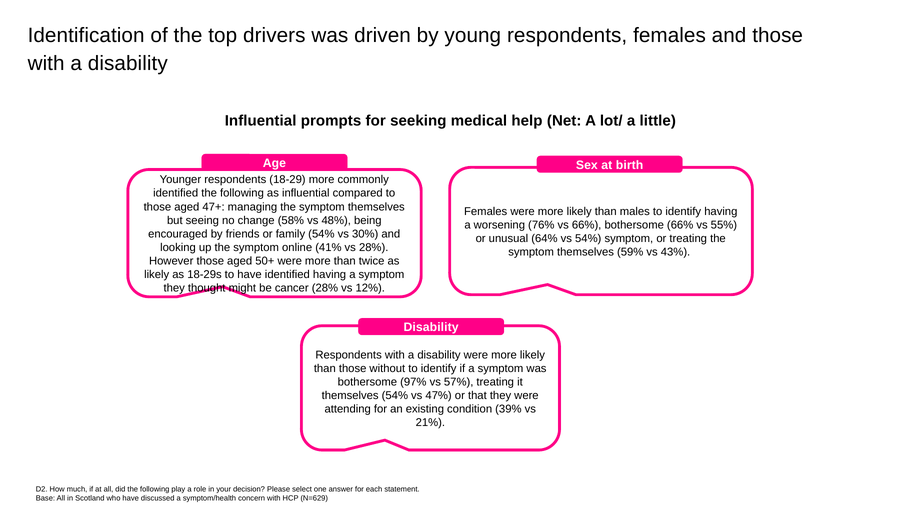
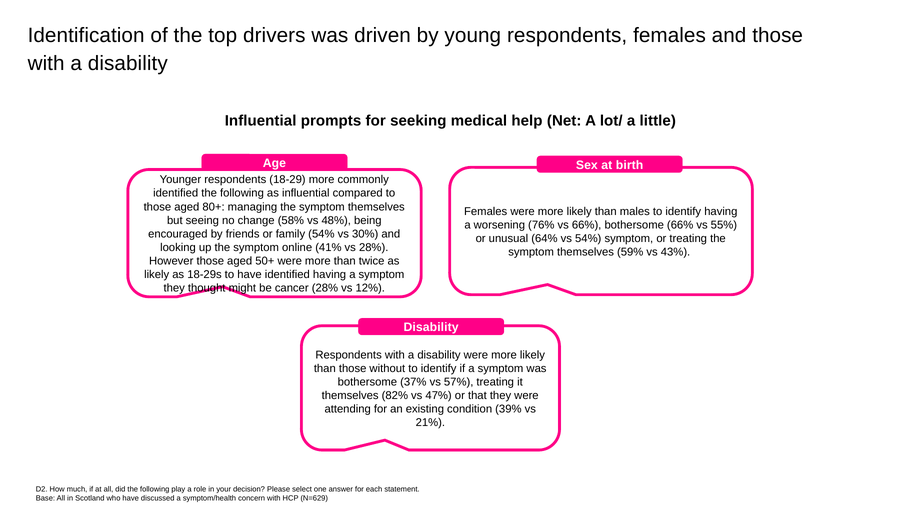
47+: 47+ -> 80+
97%: 97% -> 37%
themselves 54%: 54% -> 82%
